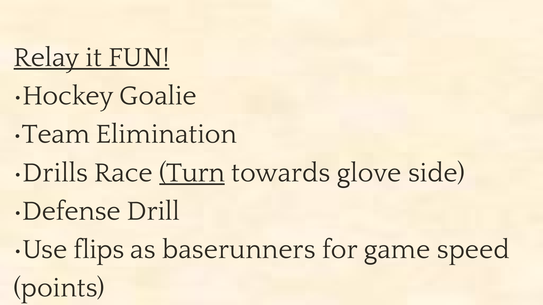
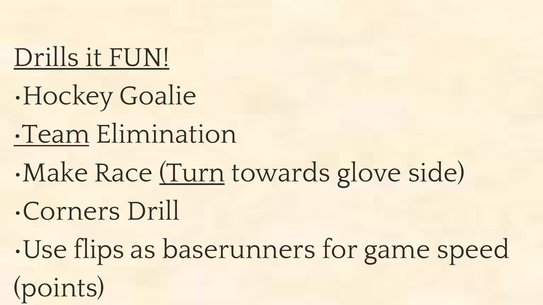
Relay: Relay -> Drills
Team underline: none -> present
Drills: Drills -> Make
Defense: Defense -> Corners
